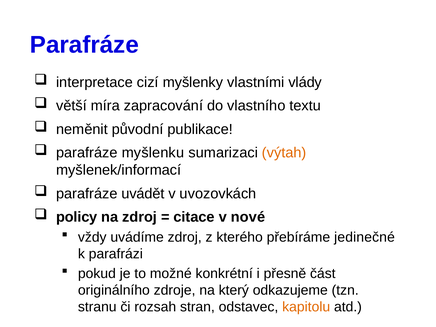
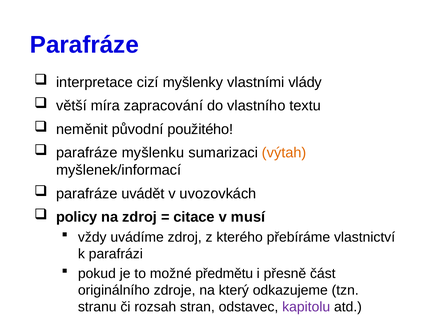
publikace: publikace -> použitého
nové: nové -> musí
jedinečné: jedinečné -> vlastnictví
konkrétní: konkrétní -> předmětu
kapitolu colour: orange -> purple
